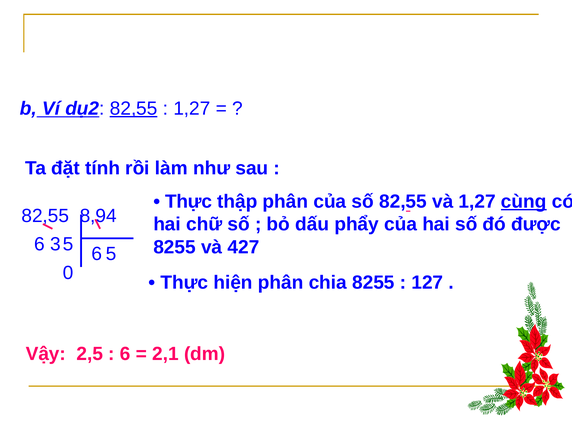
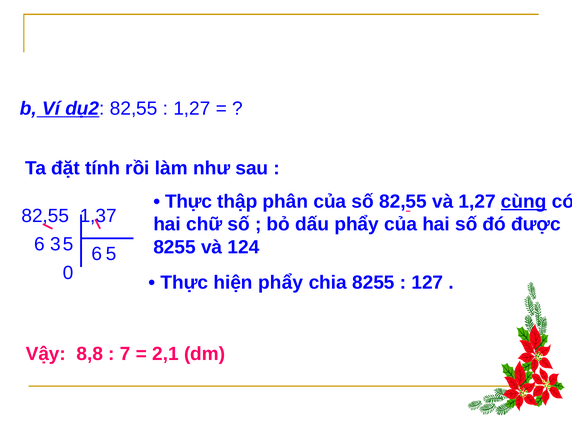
82,55 at (134, 109) underline: present -> none
8,94: 8,94 -> 1,37
427: 427 -> 124
hiện phân: phân -> phẩy
2,5: 2,5 -> 8,8
6 at (125, 354): 6 -> 7
